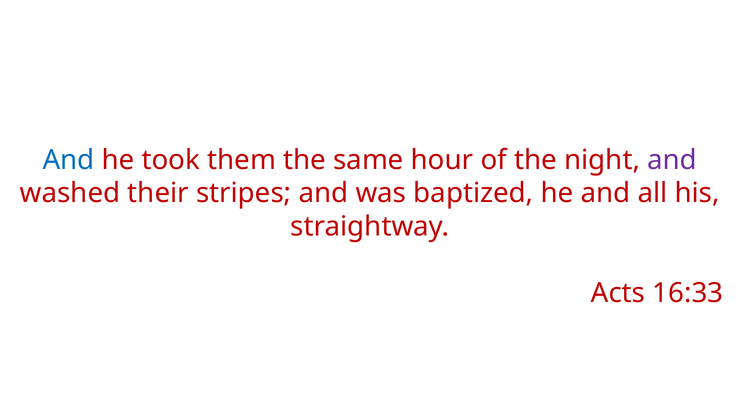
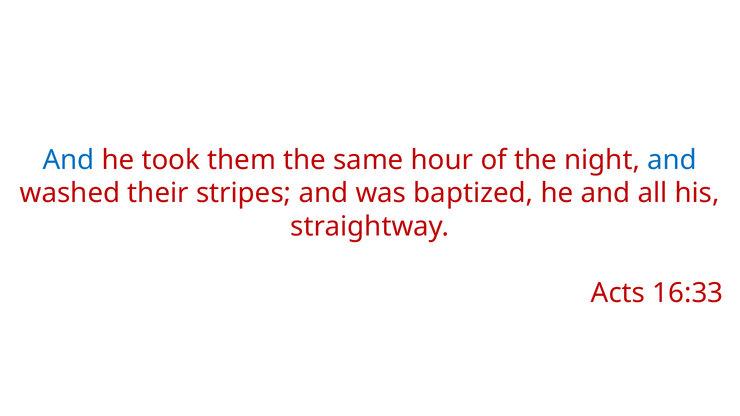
and at (672, 160) colour: purple -> blue
